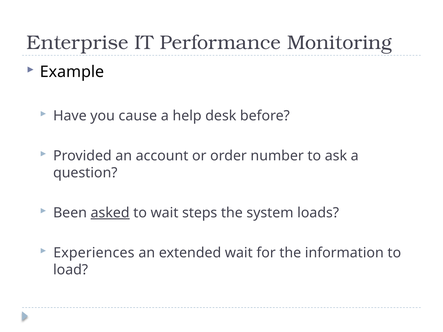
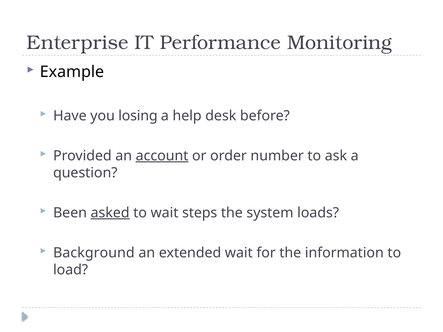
cause: cause -> losing
account underline: none -> present
Experiences: Experiences -> Background
